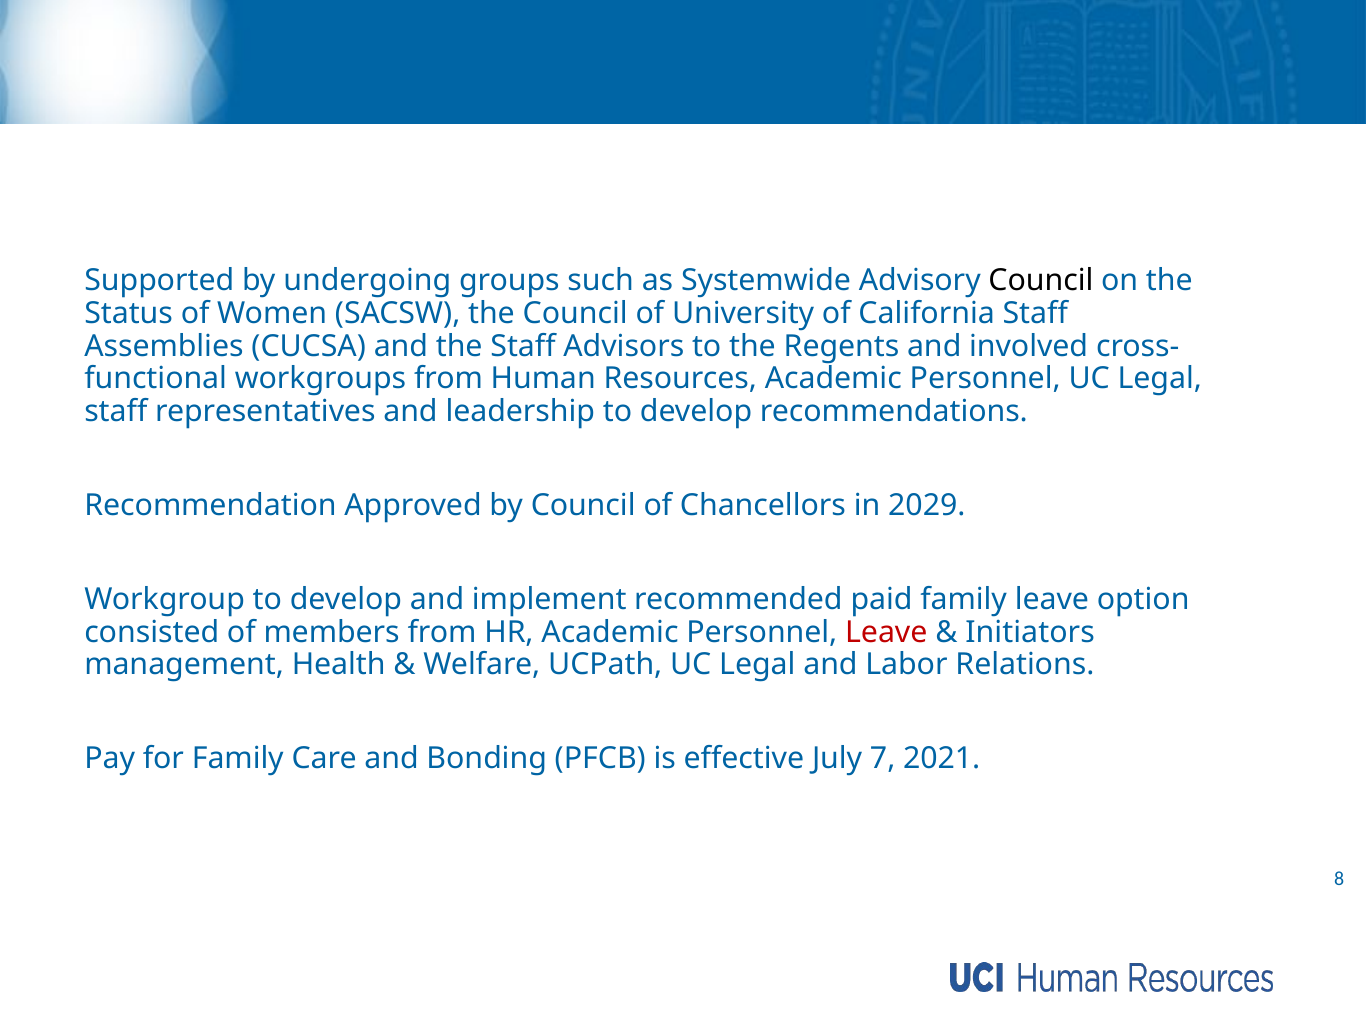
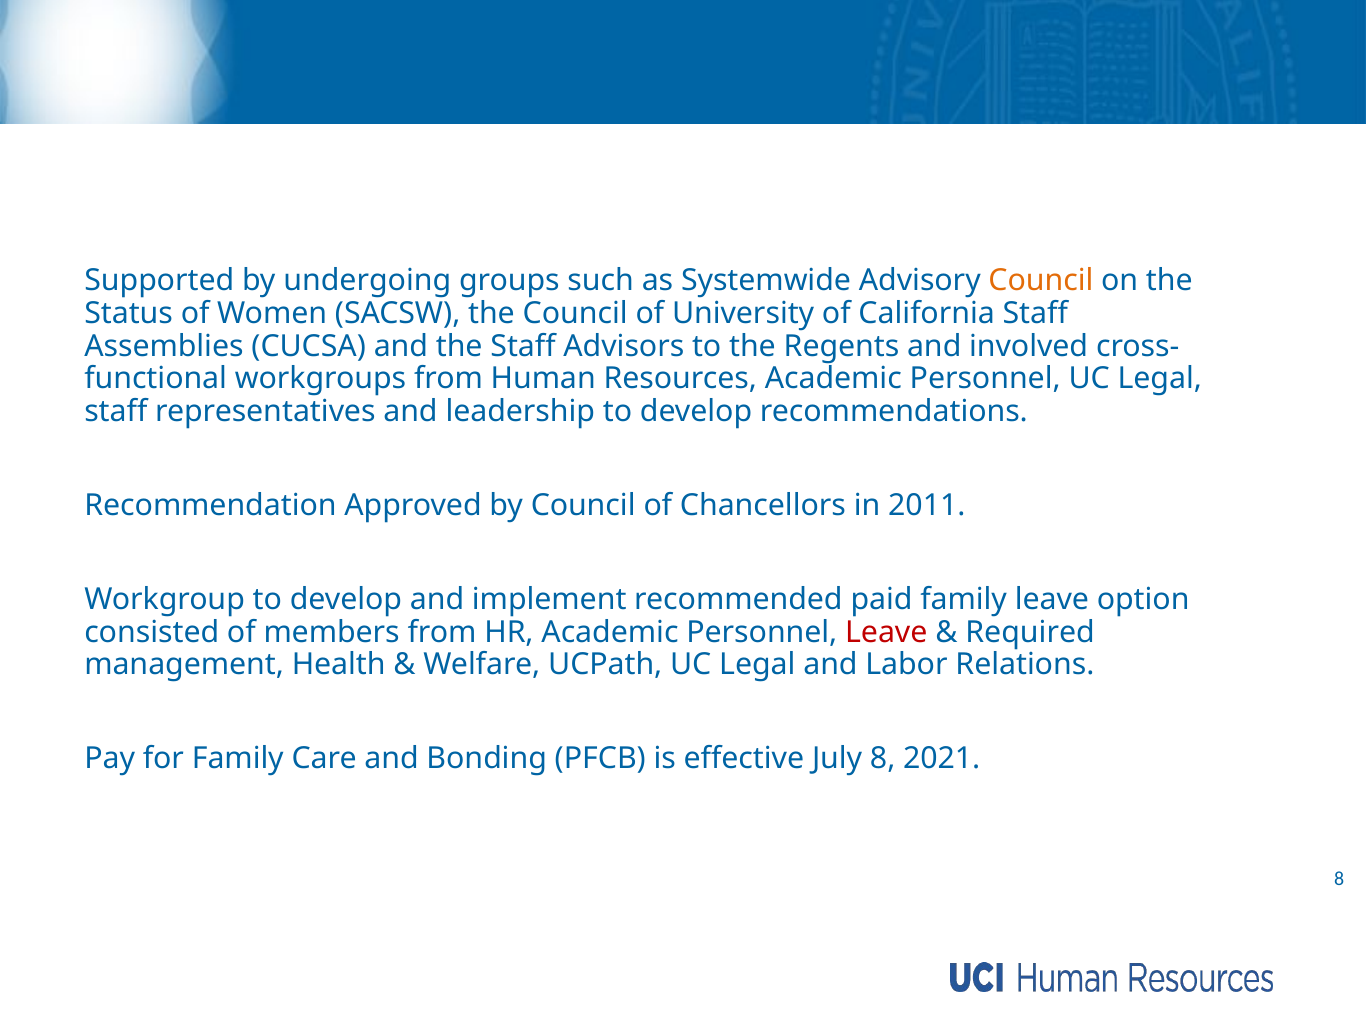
Council at (1041, 281) colour: black -> orange
2029: 2029 -> 2011
Initiators: Initiators -> Required
July 7: 7 -> 8
